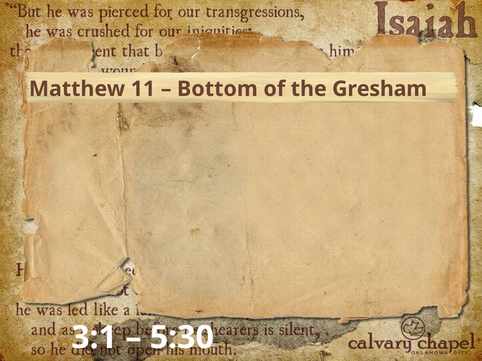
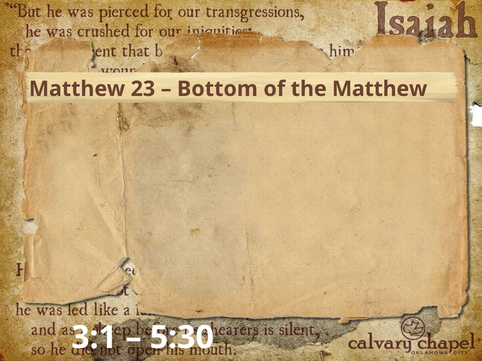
11: 11 -> 23
the Gresham: Gresham -> Matthew
